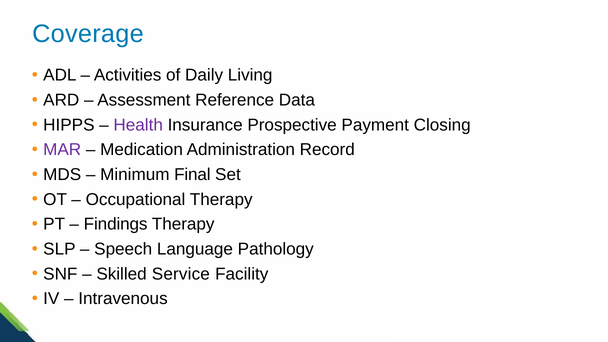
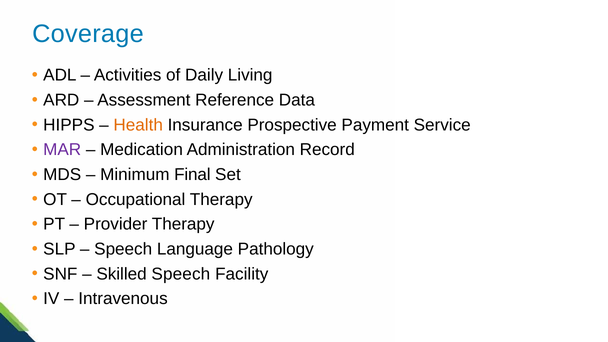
Health colour: purple -> orange
Closing: Closing -> Service
Findings: Findings -> Provider
Skilled Service: Service -> Speech
